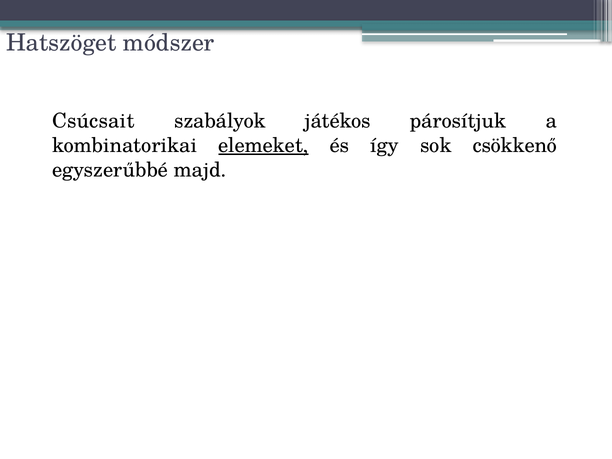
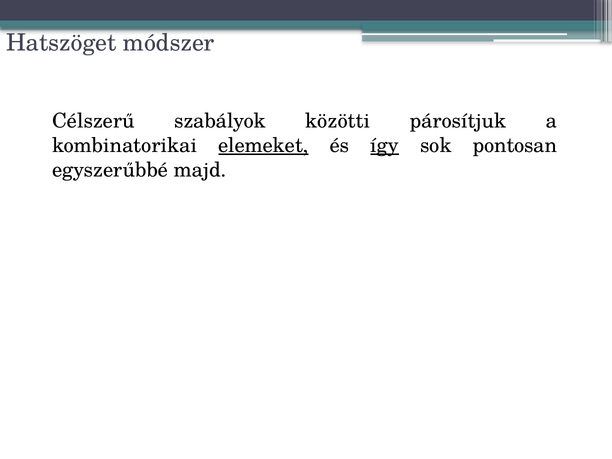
Csúcsait: Csúcsait -> Célszerű
játékos: játékos -> közötti
így underline: none -> present
csökkenő: csökkenő -> pontosan
